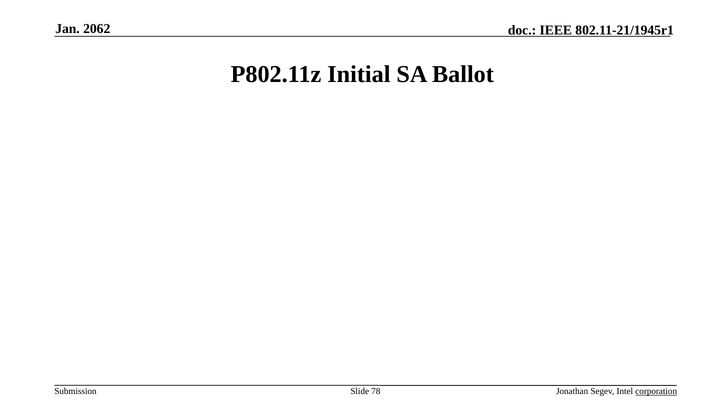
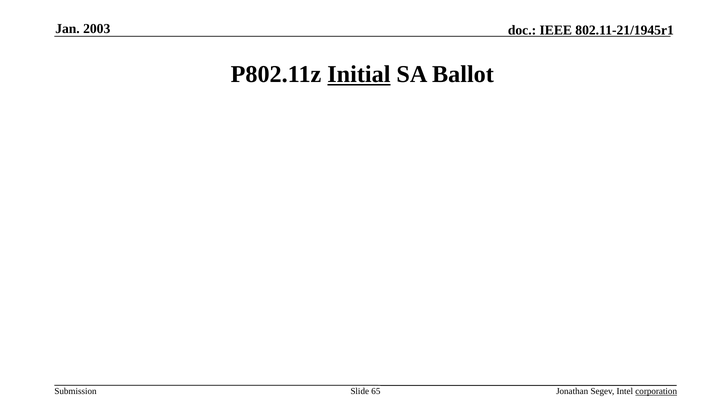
2062: 2062 -> 2003
Initial underline: none -> present
78: 78 -> 65
